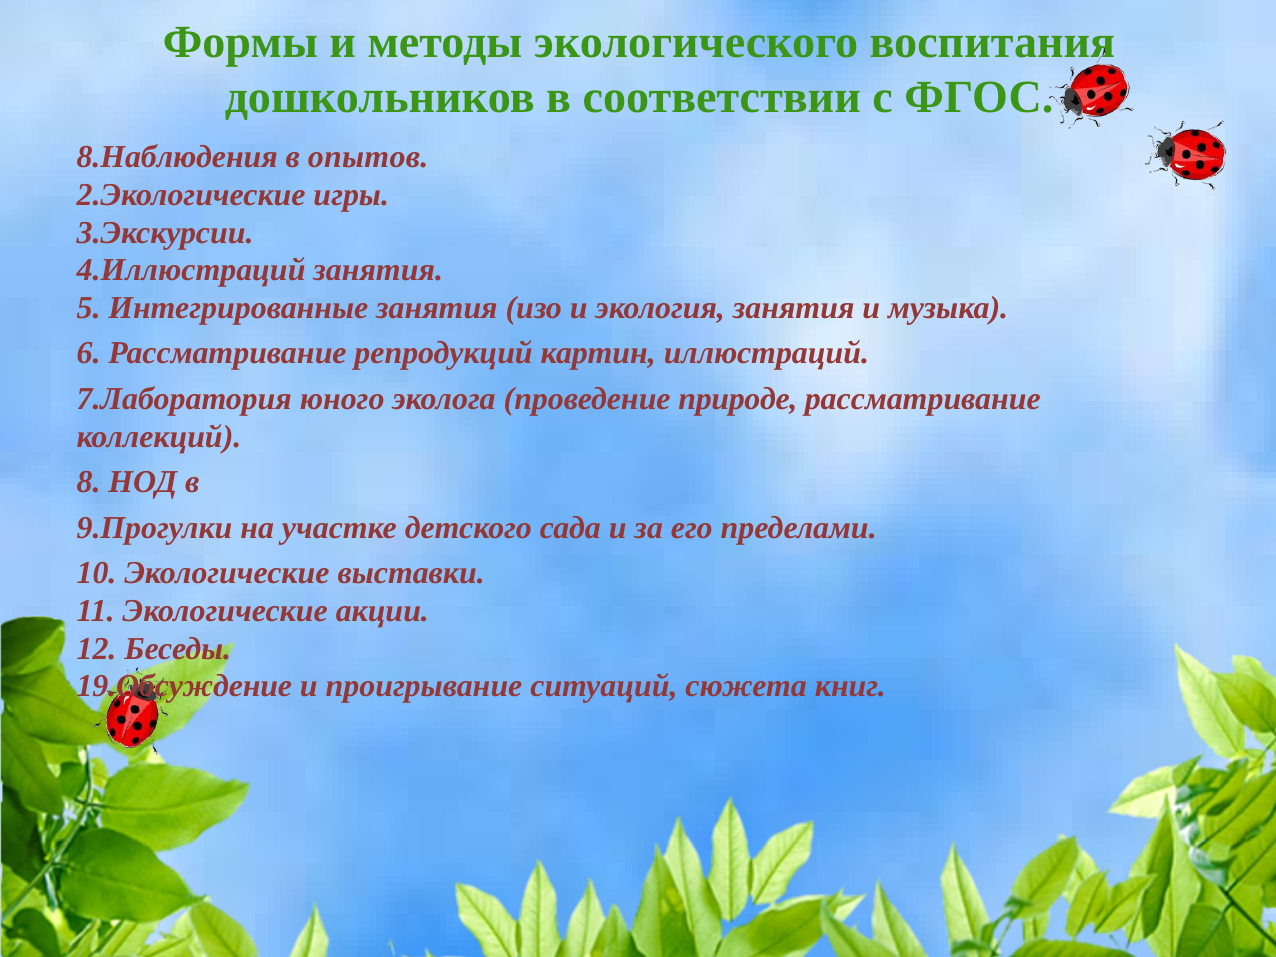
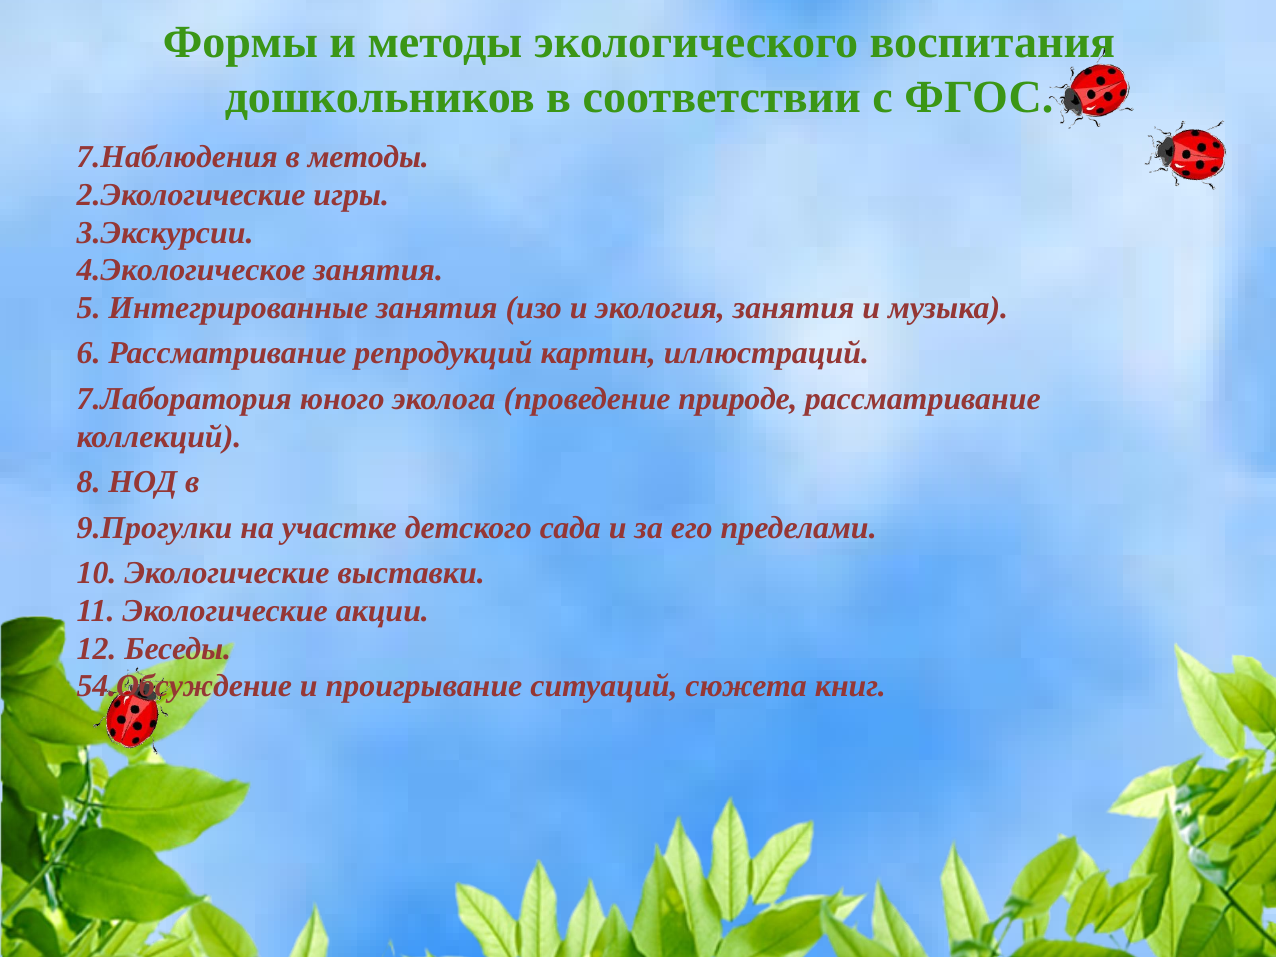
8.Наблюдения: 8.Наблюдения -> 7.Наблюдения
в опытов: опытов -> методы
4.Иллюстраций: 4.Иллюстраций -> 4.Экологическое
19.Обсуждение: 19.Обсуждение -> 54.Обсуждение
